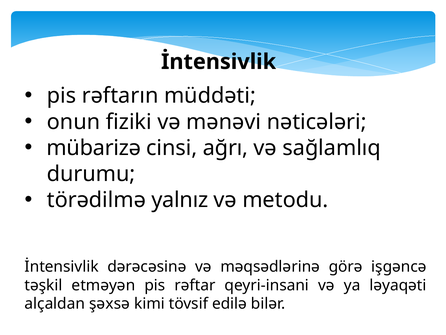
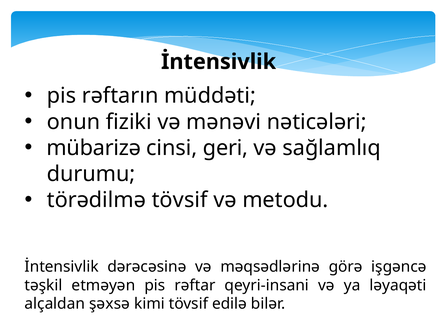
ağrı: ağrı -> geri
törədilmə yalnız: yalnız -> tövsif
